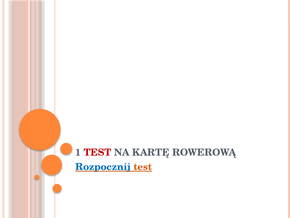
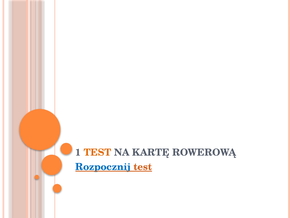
TEST at (97, 152) colour: red -> orange
